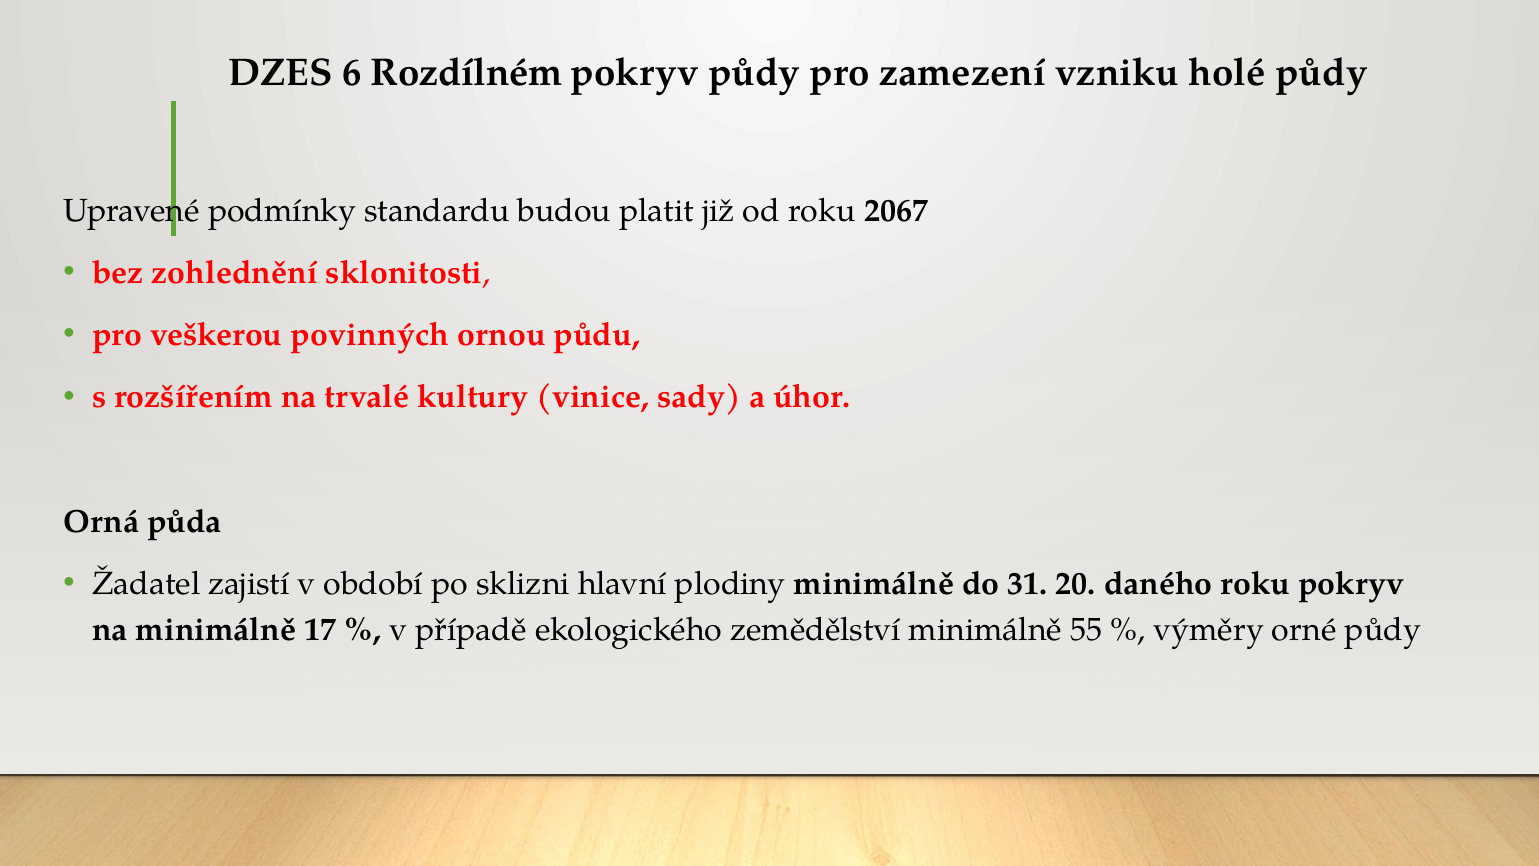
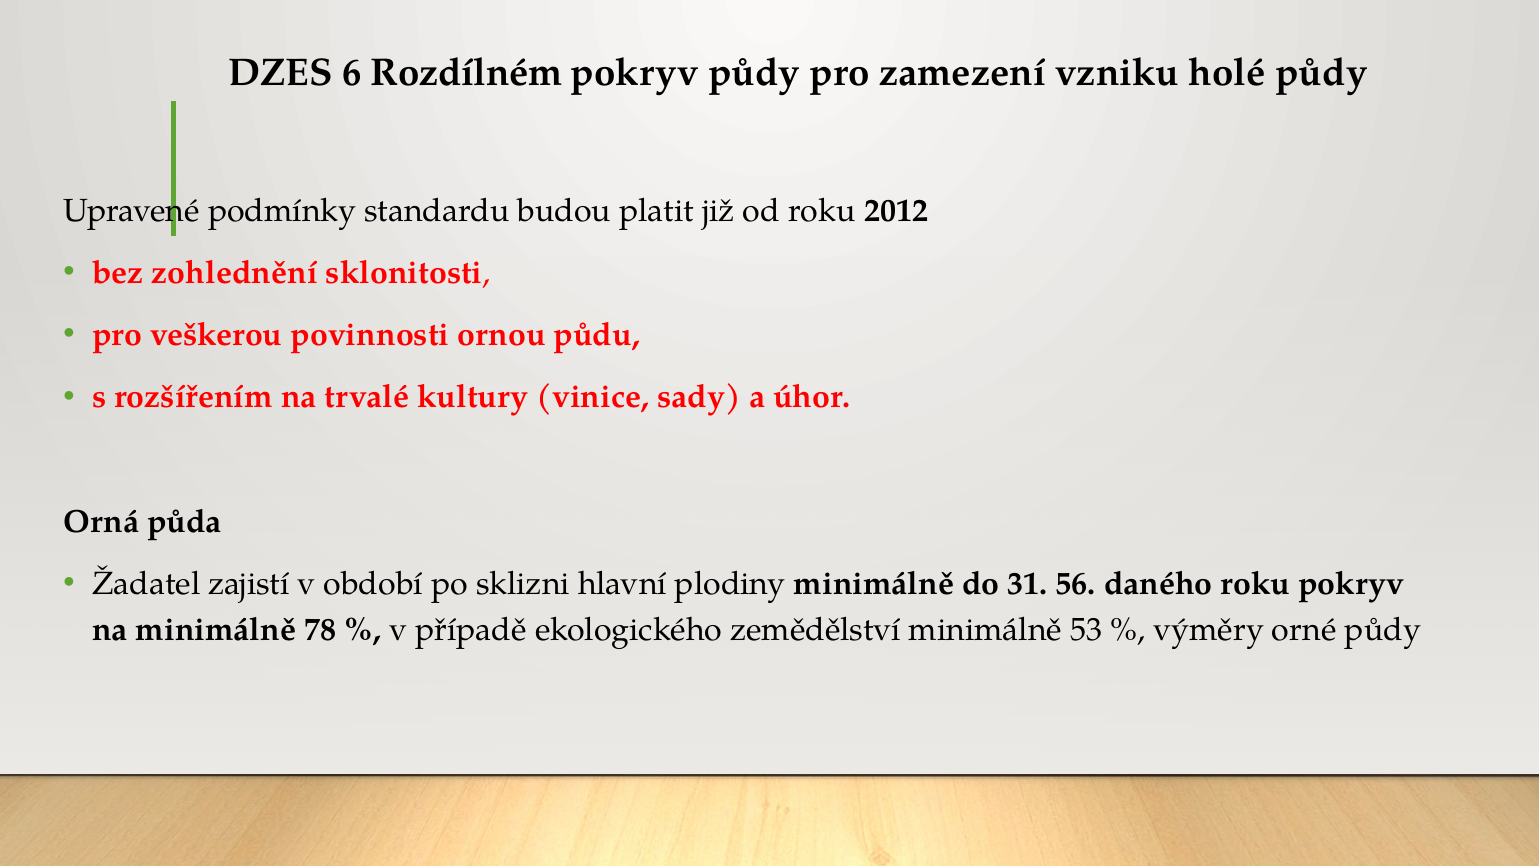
2067: 2067 -> 2012
povinných: povinných -> povinnosti
20: 20 -> 56
17: 17 -> 78
55: 55 -> 53
